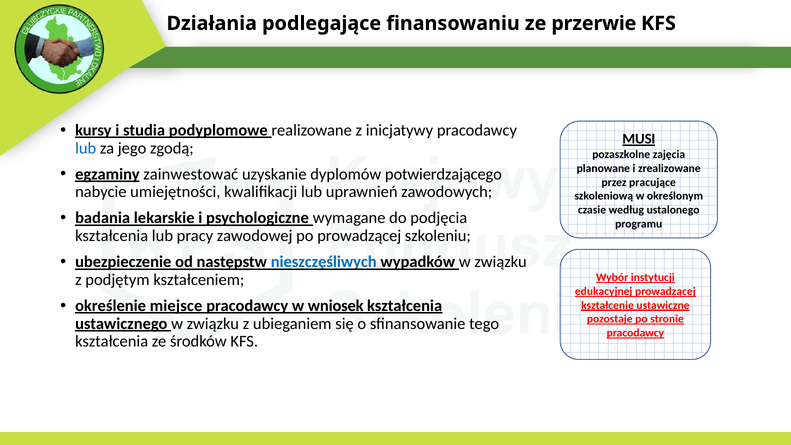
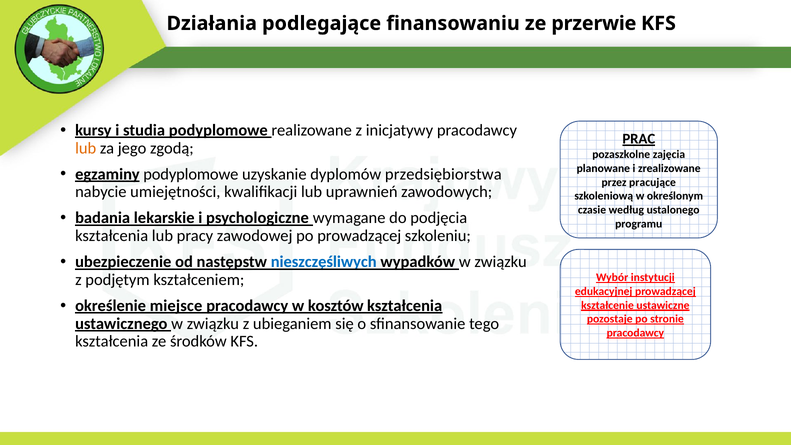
MUSI: MUSI -> PRAC
lub at (86, 148) colour: blue -> orange
egzaminy zainwestować: zainwestować -> podyplomowe
potwierdzającego: potwierdzającego -> przedsiębiorstwa
wniosek: wniosek -> kosztów
